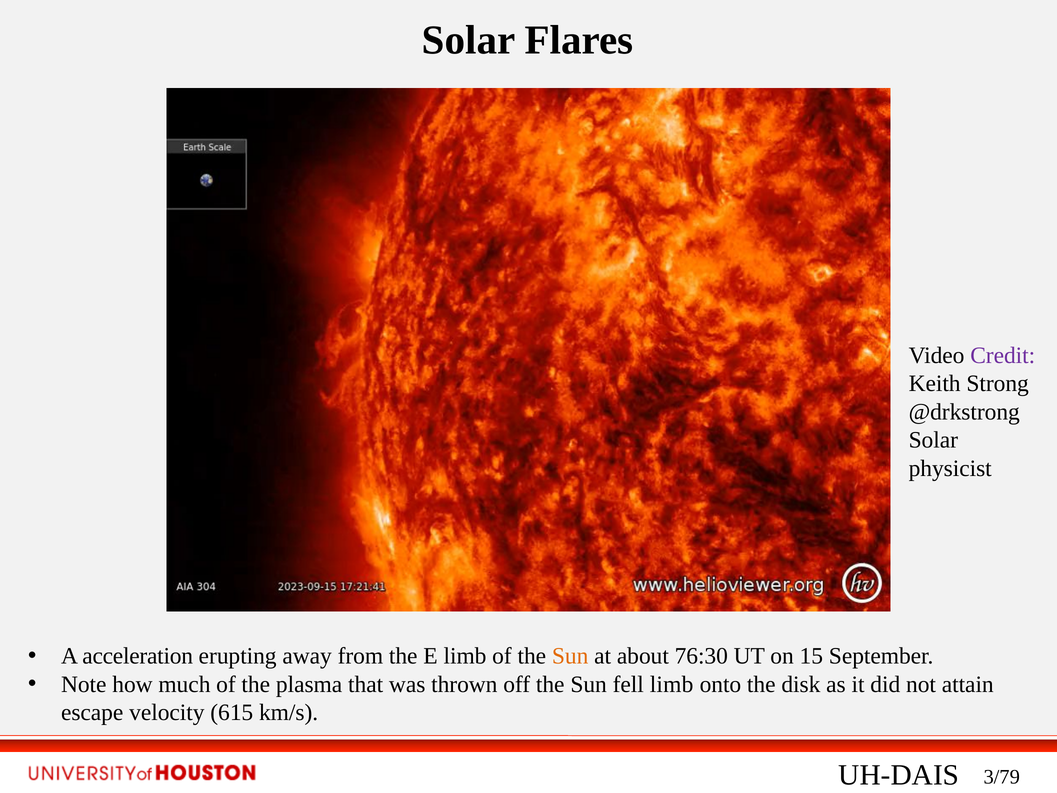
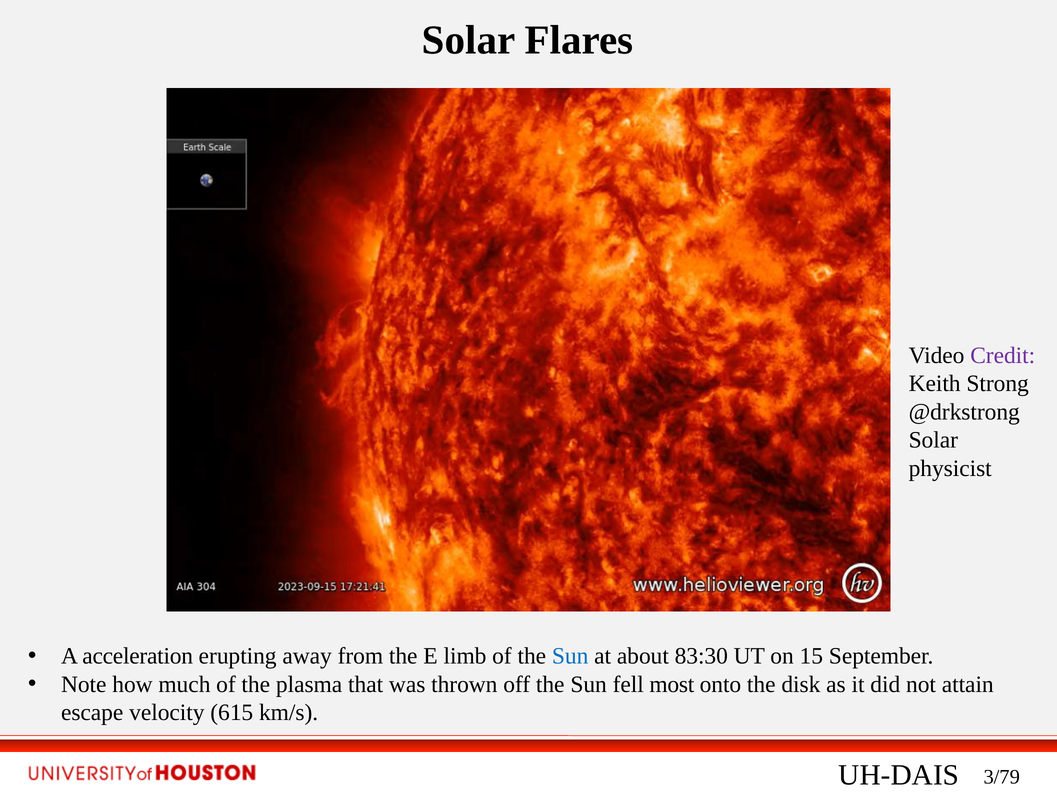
Sun at (570, 656) colour: orange -> blue
76:30: 76:30 -> 83:30
fell limb: limb -> most
